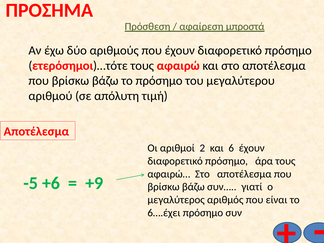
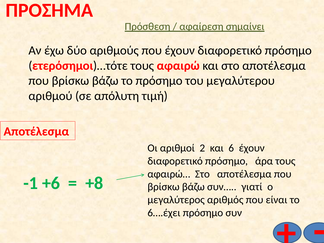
μπροστά: μπροστά -> σημαίνει
-5: -5 -> -1
+9: +9 -> +8
